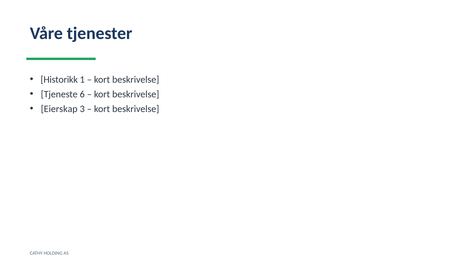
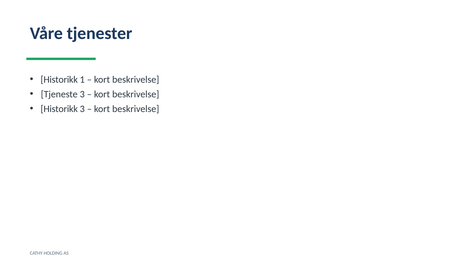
Tjeneste 6: 6 -> 3
Eierskap at (59, 109): Eierskap -> Historikk
